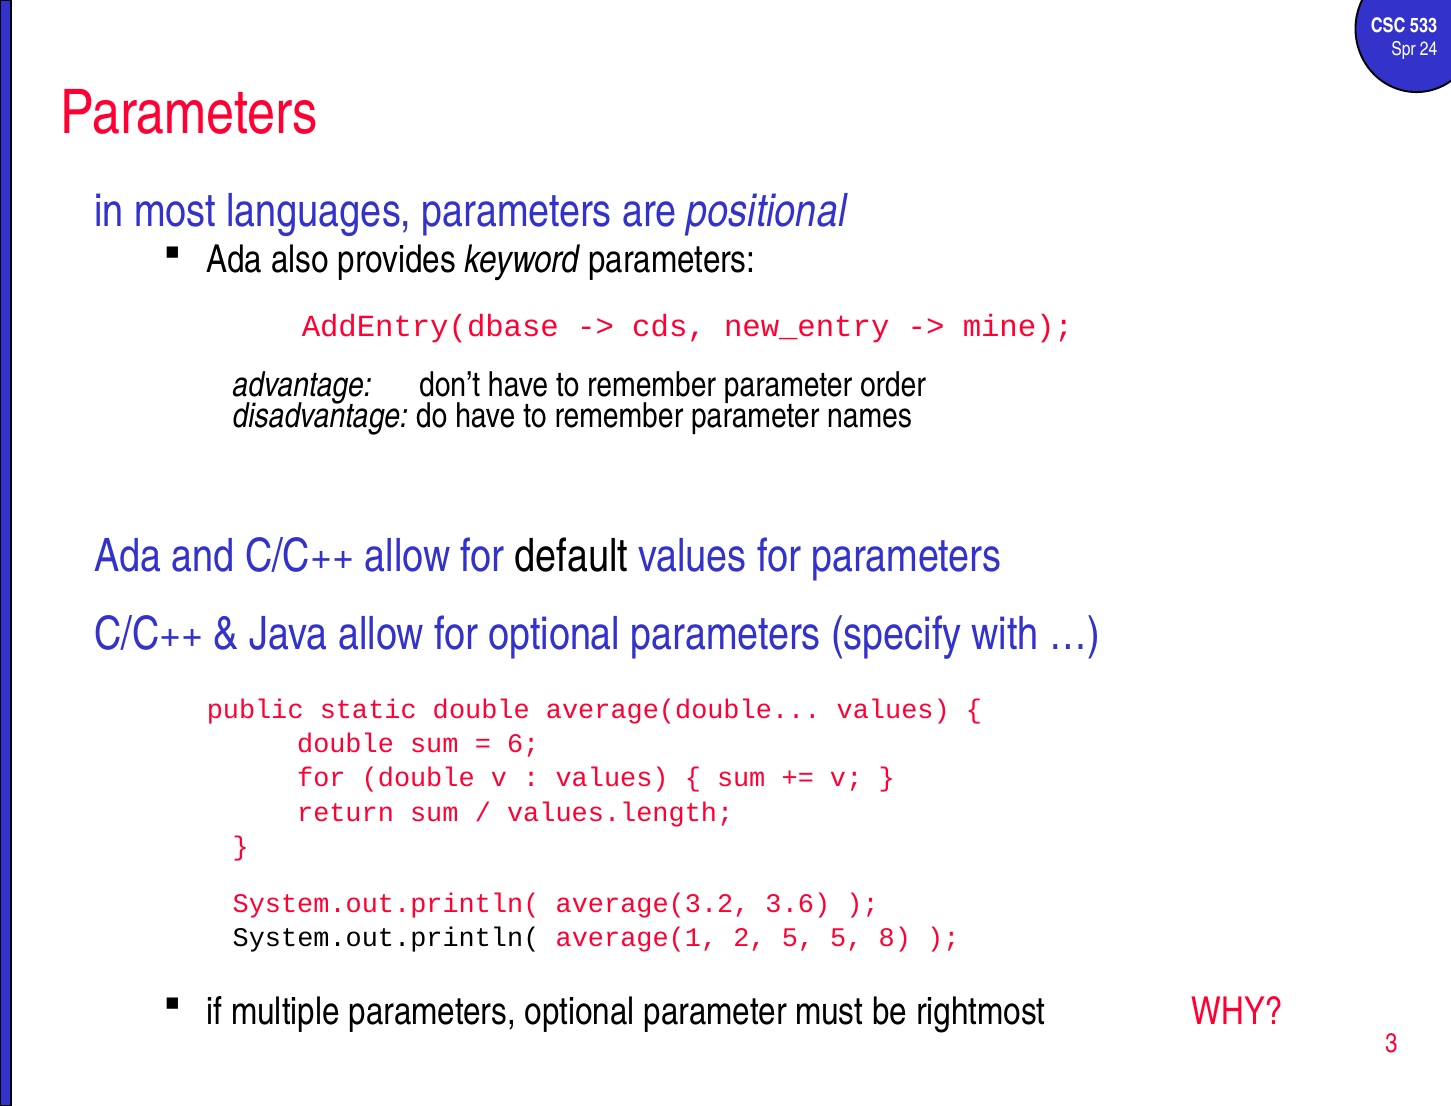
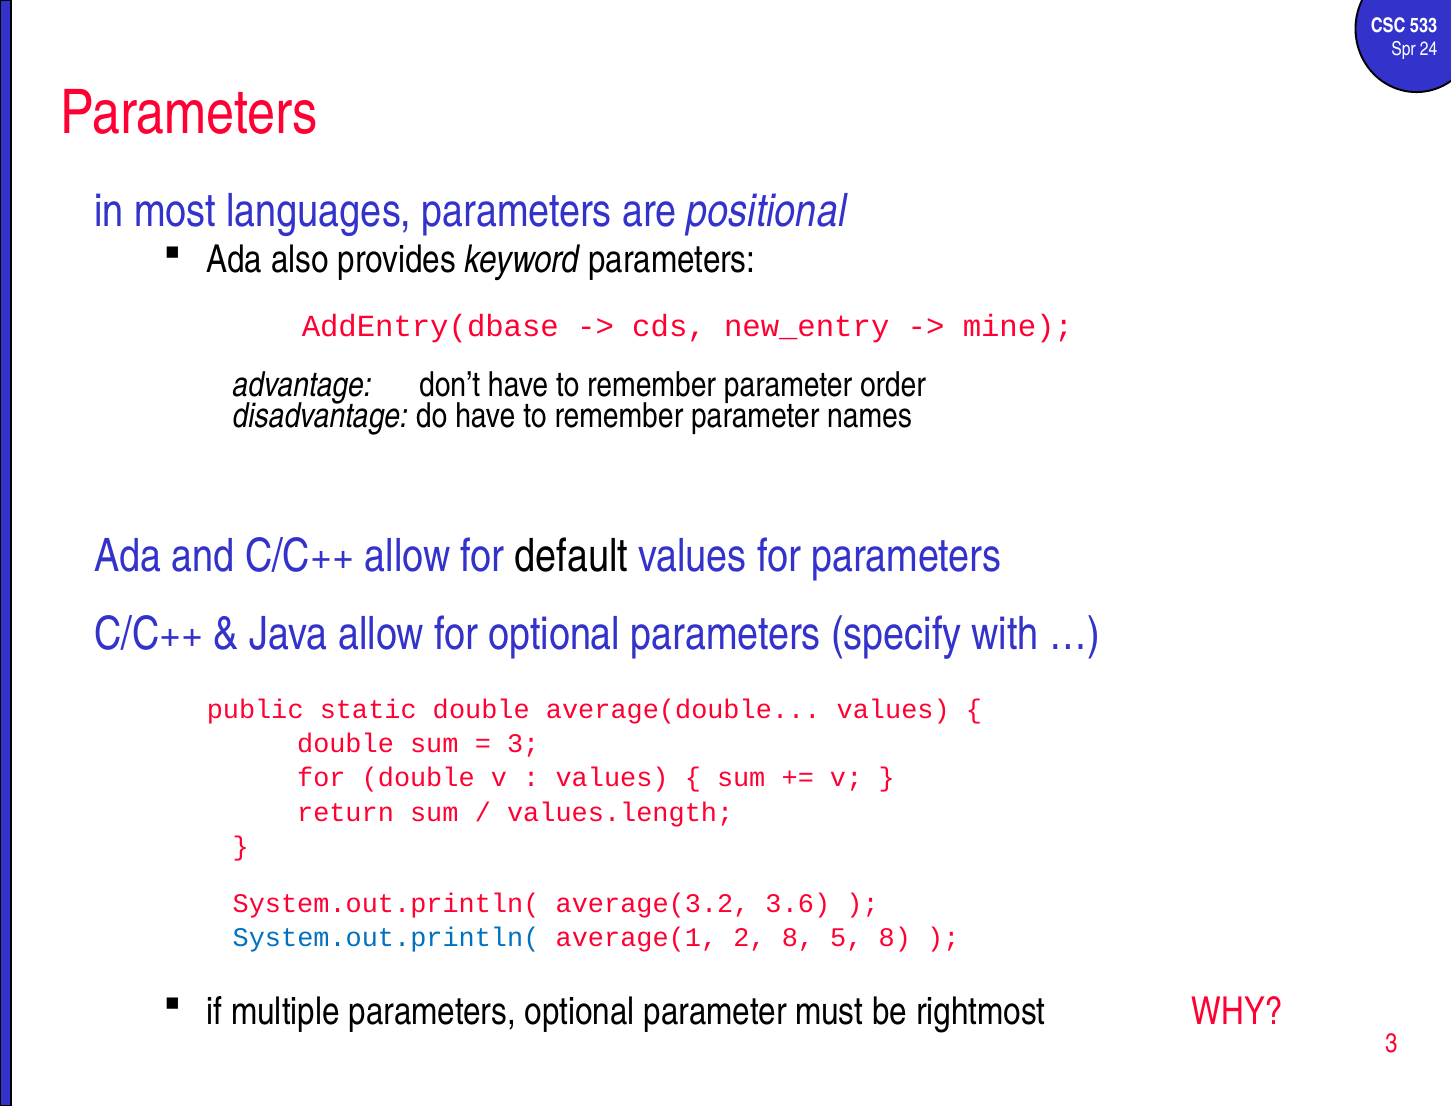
6 at (523, 743): 6 -> 3
System.out.println( at (386, 938) colour: black -> blue
2 5: 5 -> 8
